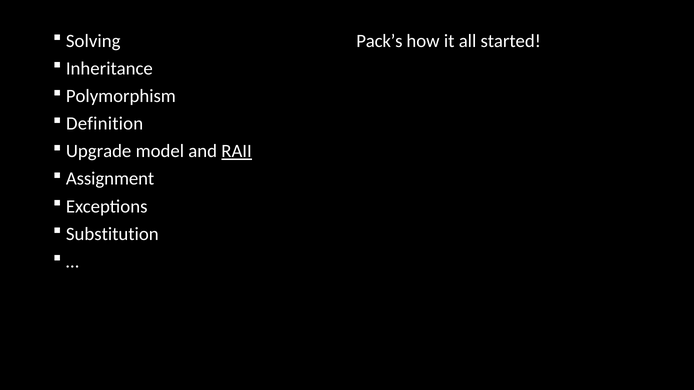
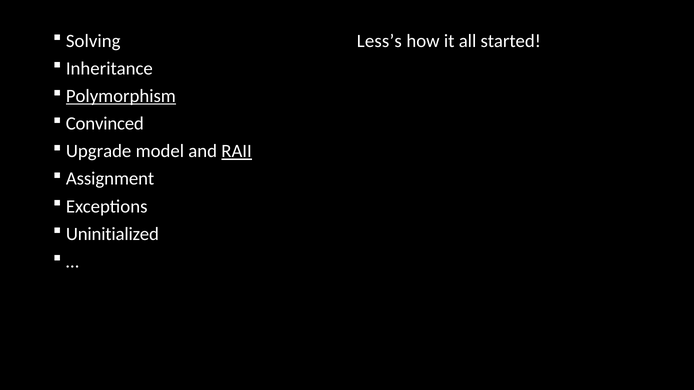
Pack’s: Pack’s -> Less’s
Polymorphism underline: none -> present
Definition: Definition -> Convinced
Substitution: Substitution -> Uninitialized
